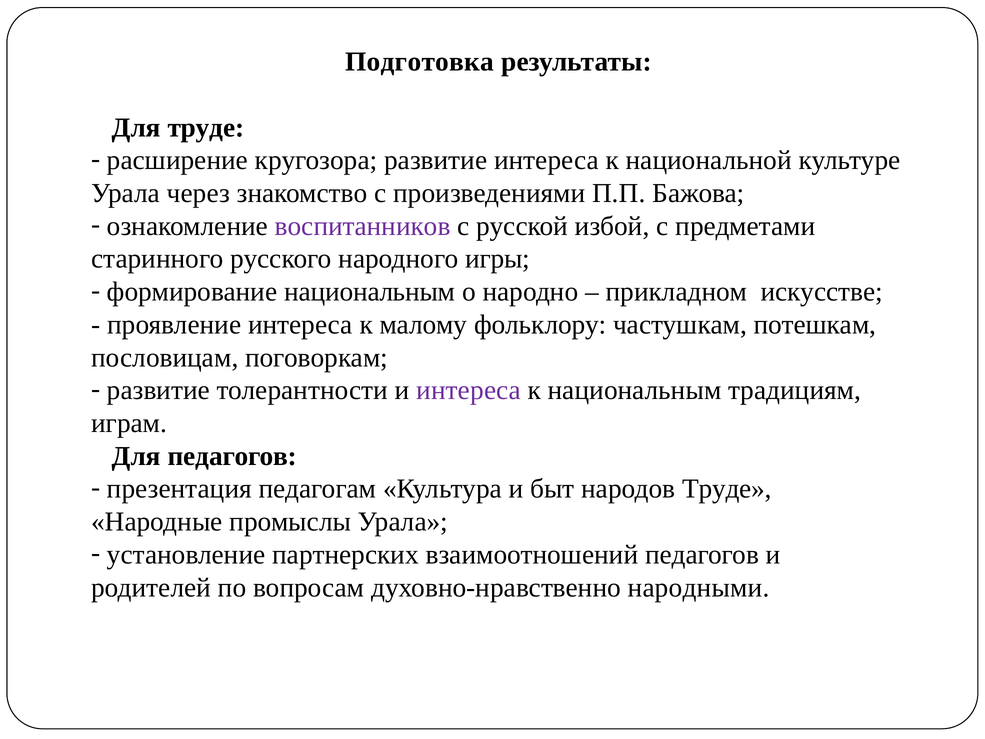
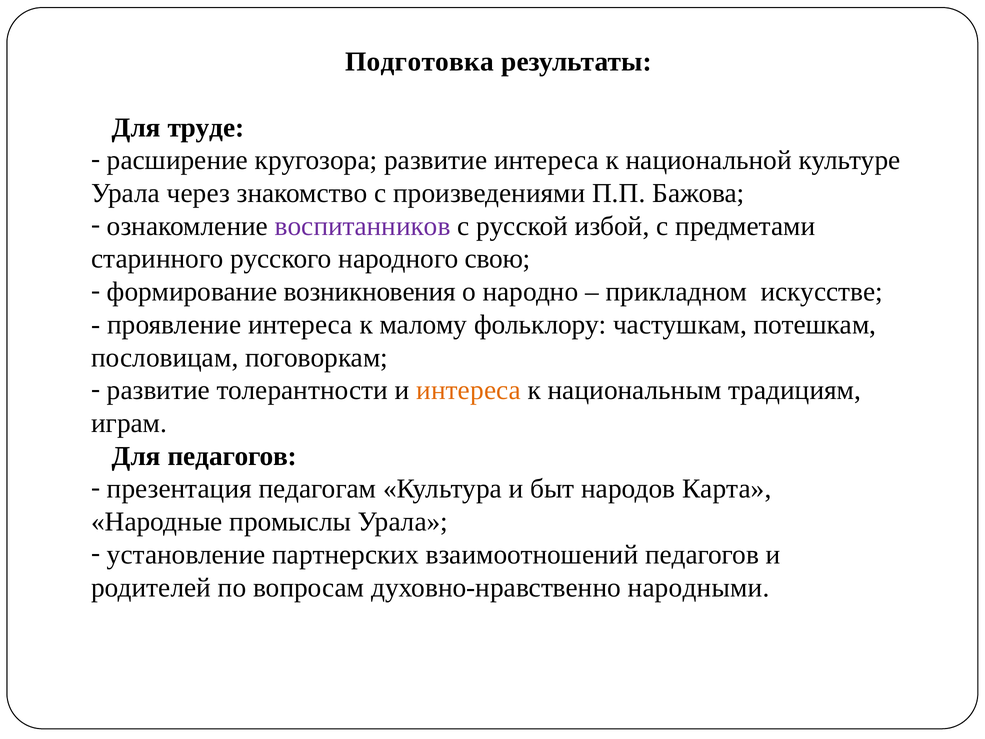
игры: игры -> свою
формирование национальным: национальным -> возникновения
интереса at (468, 390) colour: purple -> orange
народов Труде: Труде -> Карта
